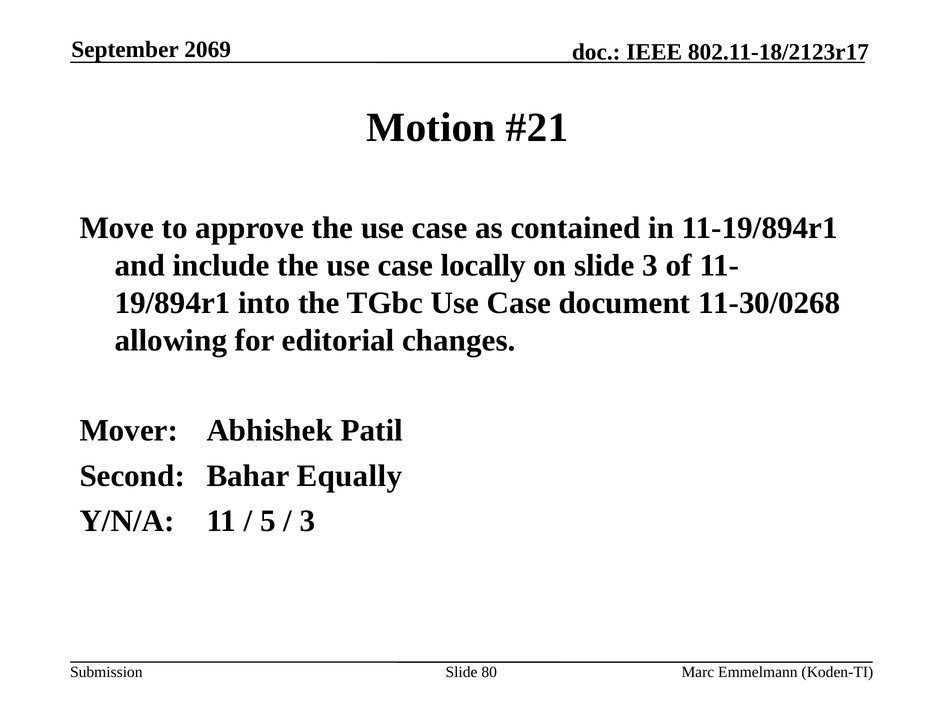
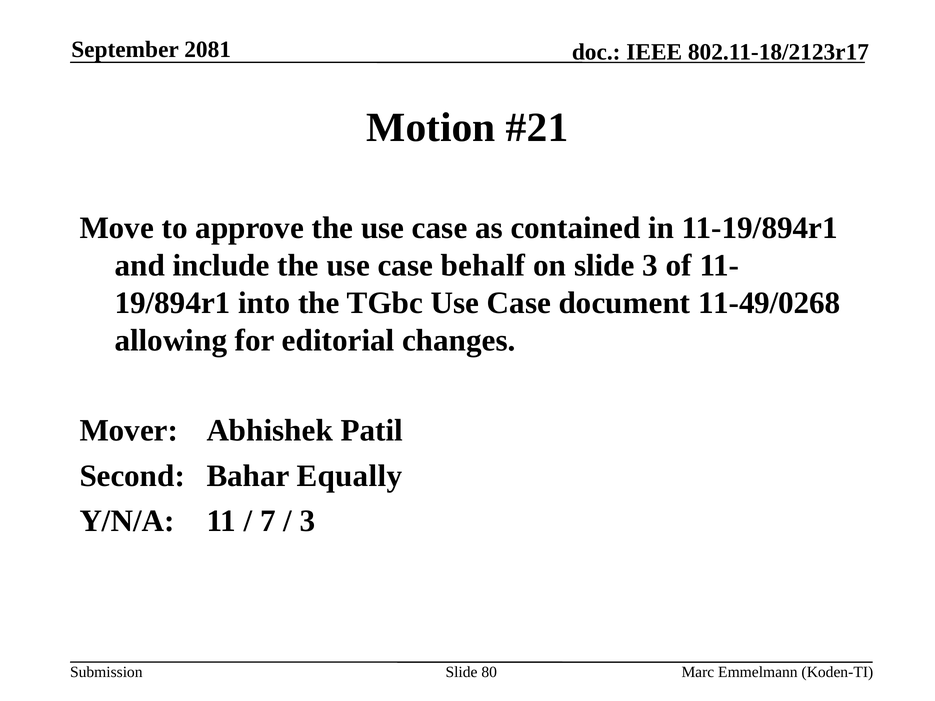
2069: 2069 -> 2081
locally: locally -> behalf
11-30/0268: 11-30/0268 -> 11-49/0268
5: 5 -> 7
